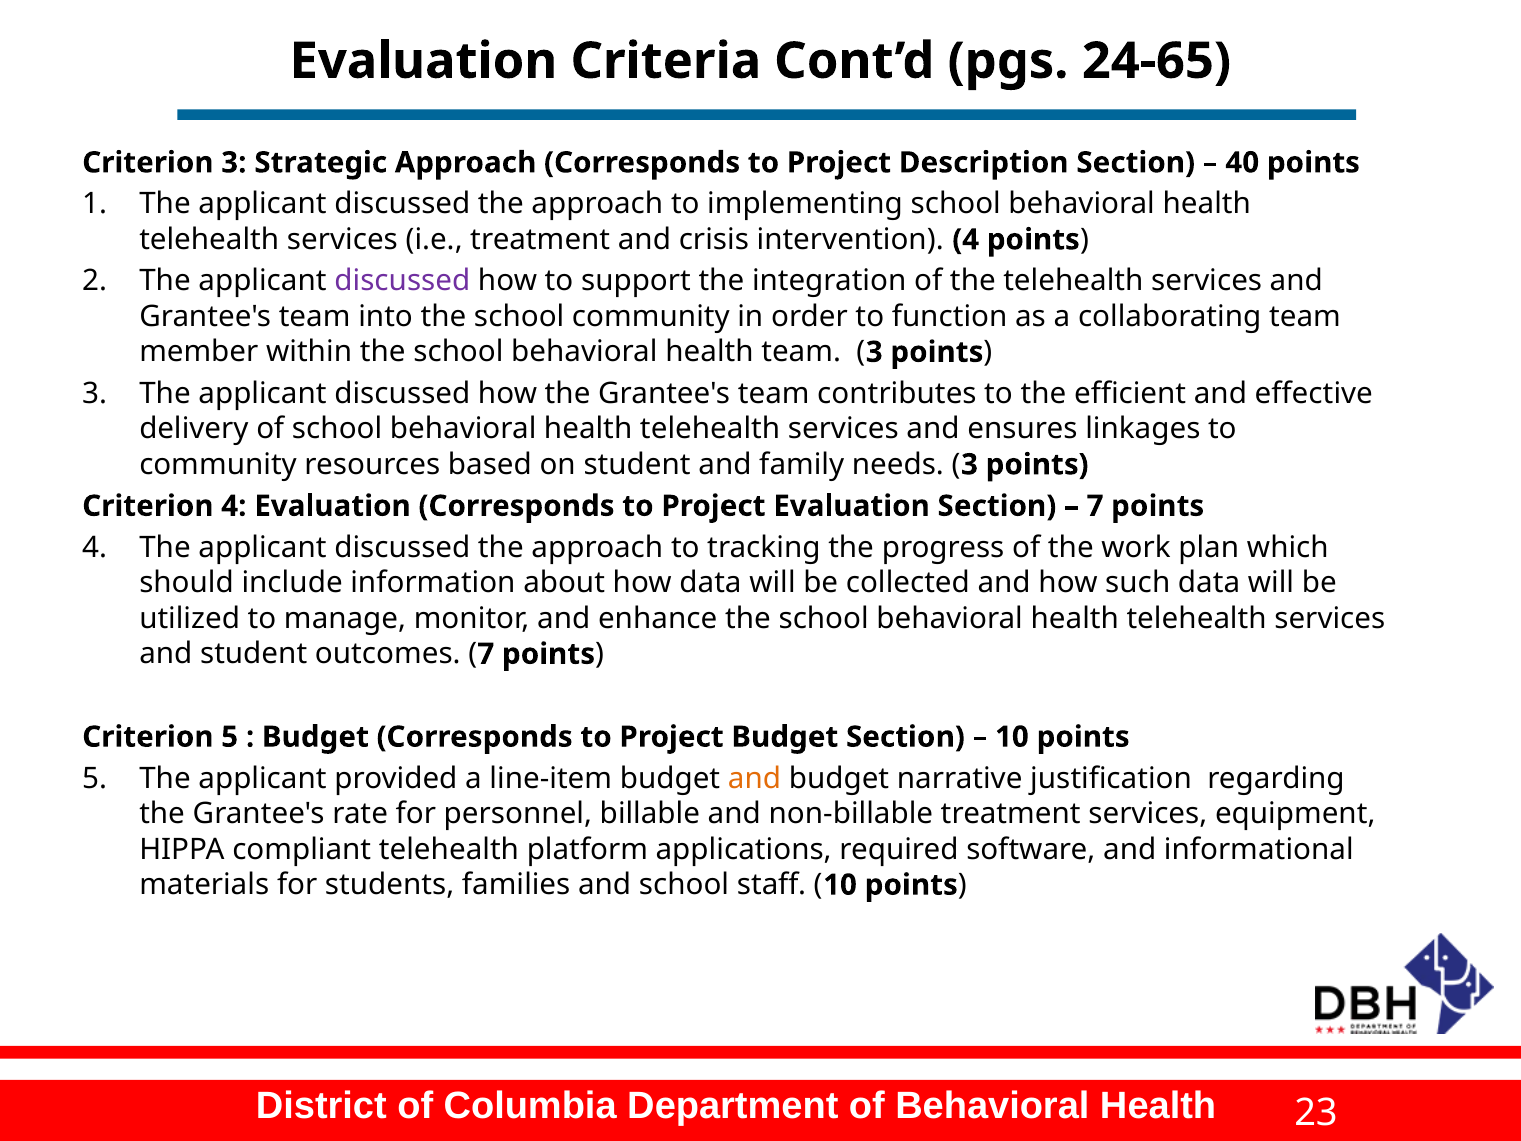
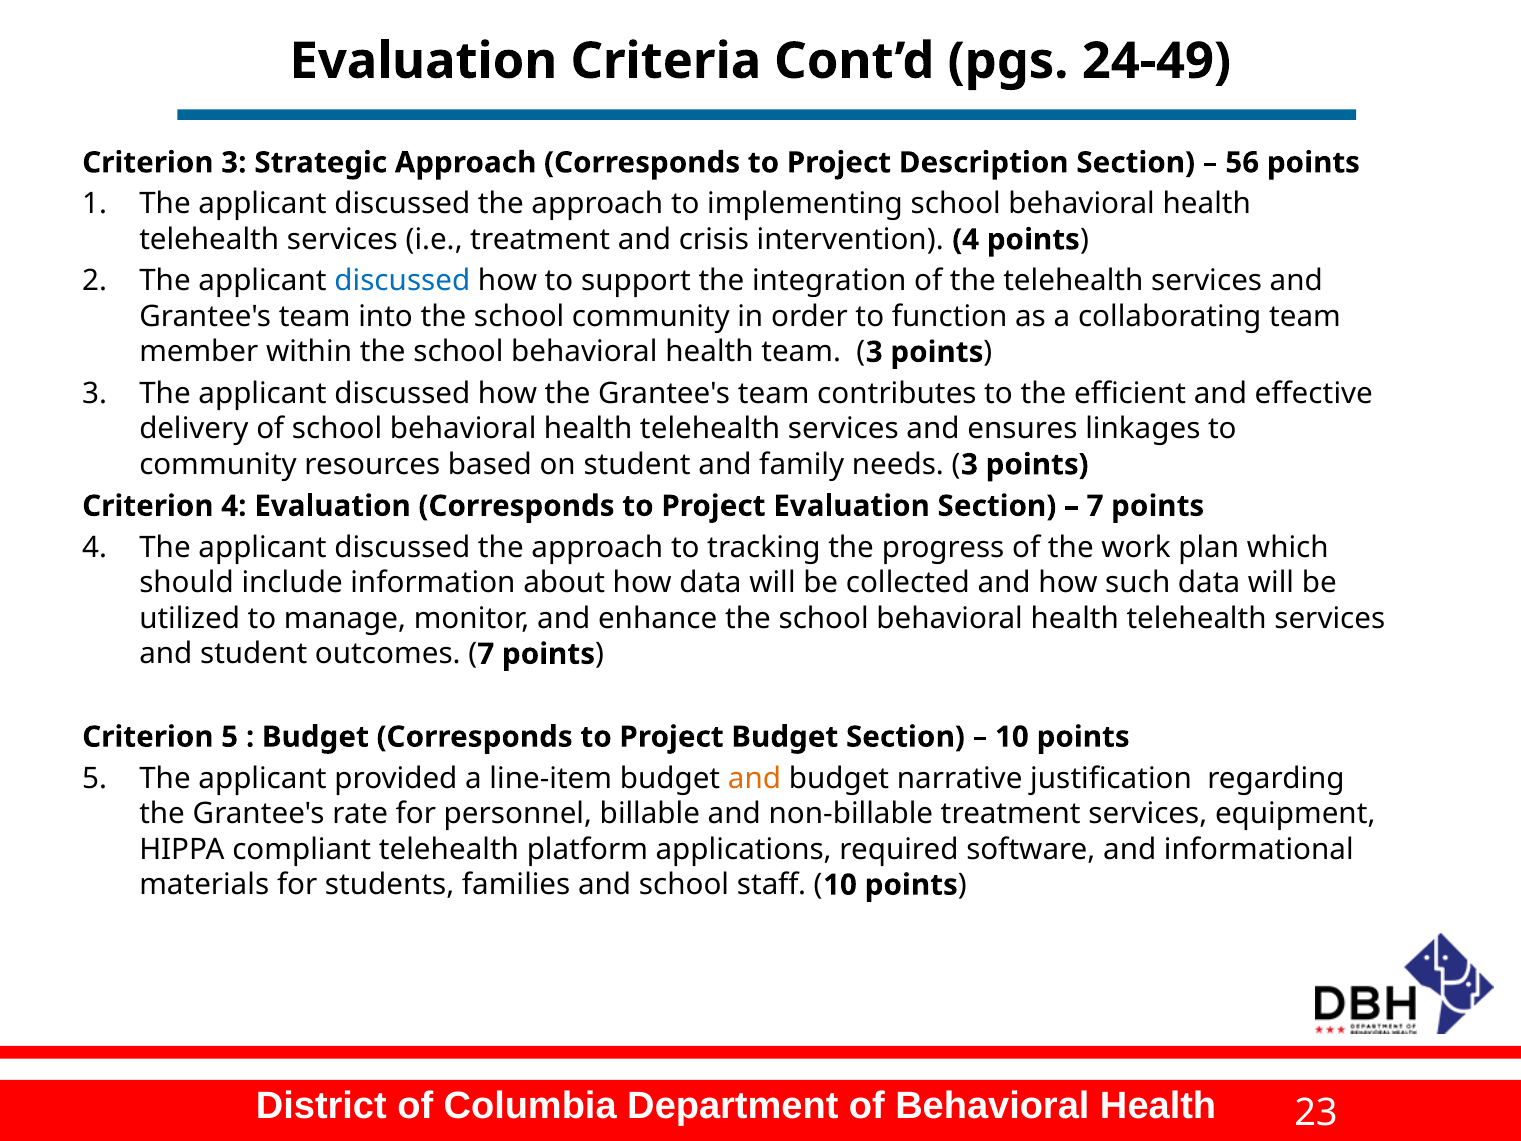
24-65: 24-65 -> 24-49
40: 40 -> 56
discussed at (402, 281) colour: purple -> blue
